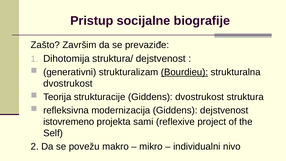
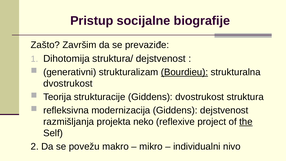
istovremeno: istovremeno -> razmišljanja
sami: sami -> neko
the underline: none -> present
